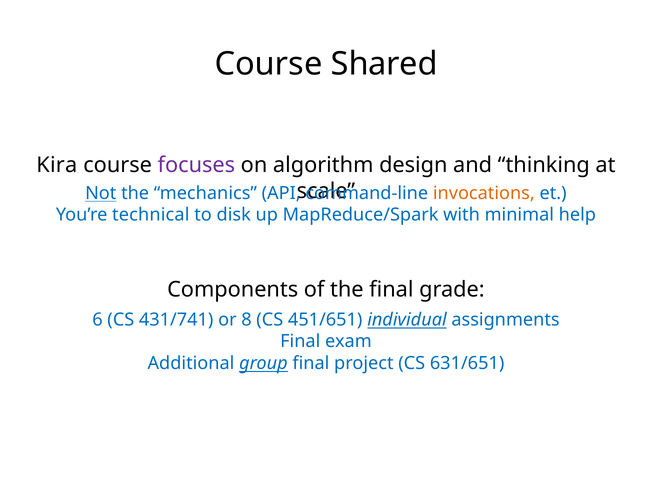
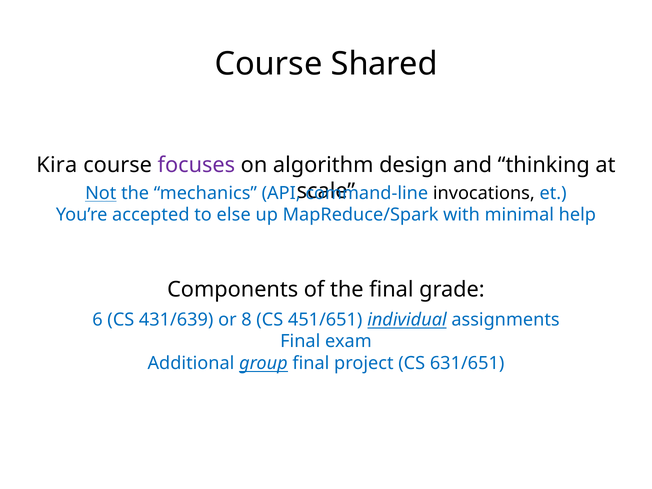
invocations colour: orange -> black
technical: technical -> accepted
disk: disk -> else
431/741: 431/741 -> 431/639
